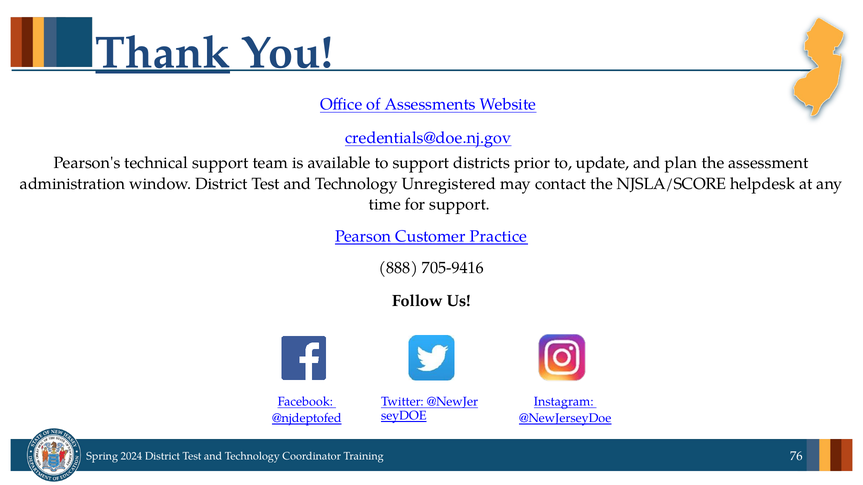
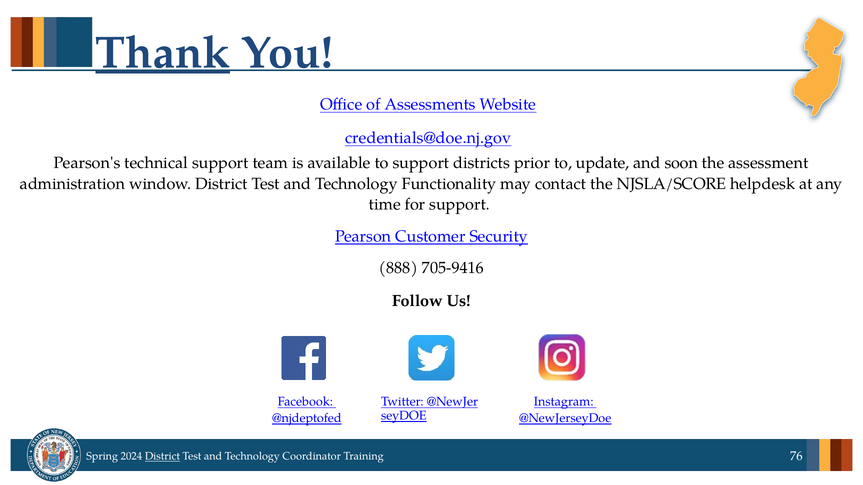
plan: plan -> soon
Unregistered: Unregistered -> Functionality
Practice: Practice -> Security
District at (162, 457) underline: none -> present
